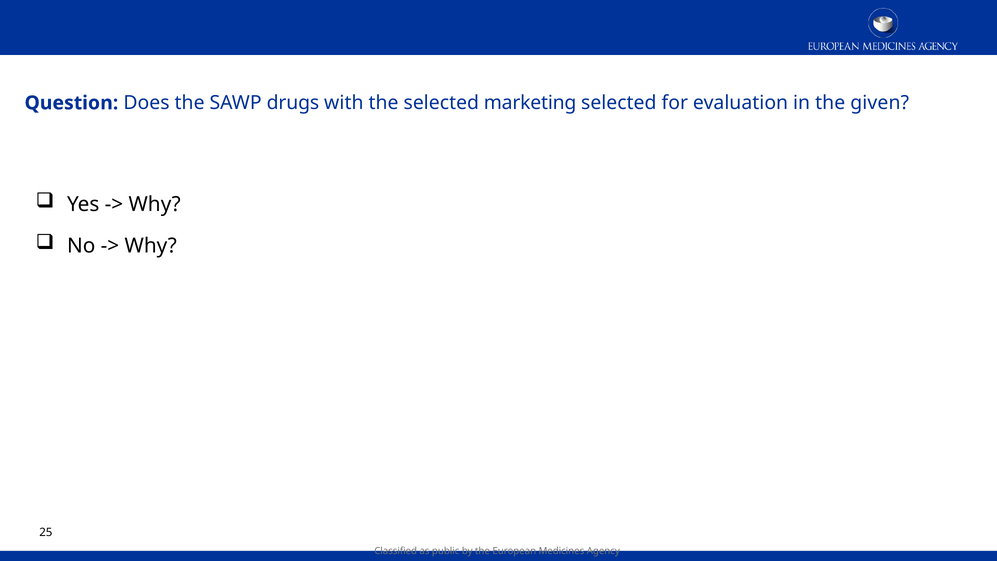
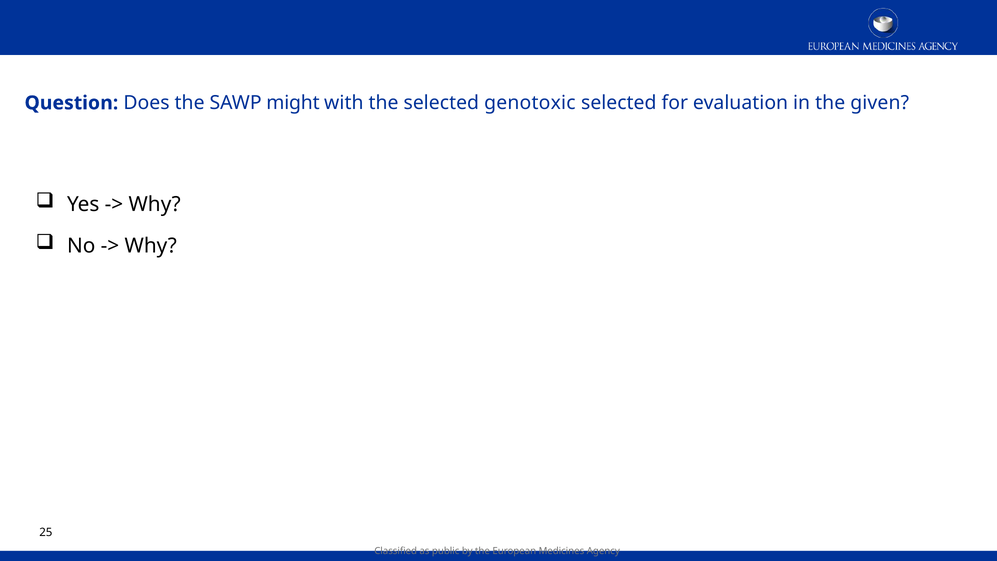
drugs: drugs -> might
marketing: marketing -> genotoxic
